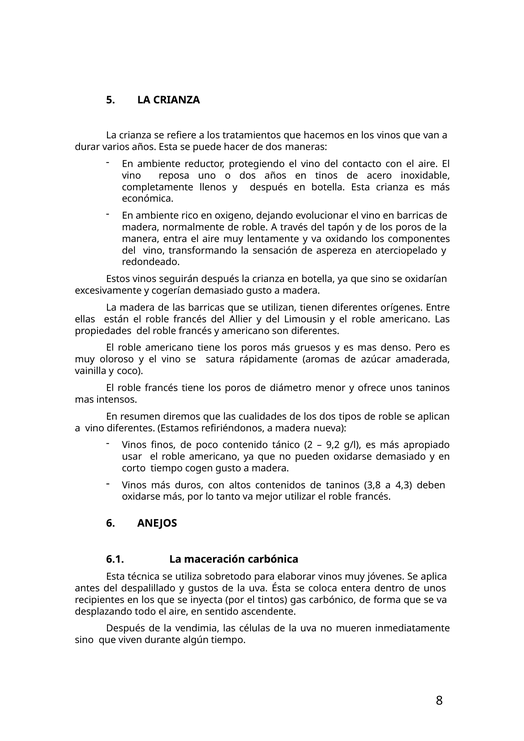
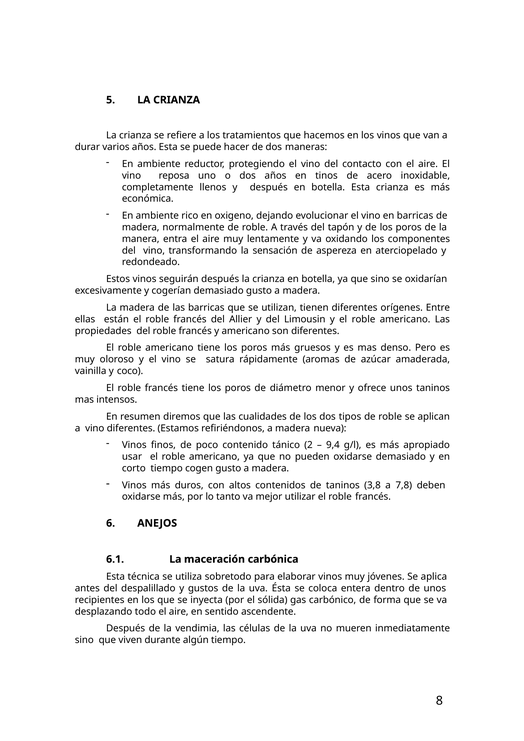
9,2: 9,2 -> 9,4
4,3: 4,3 -> 7,8
tintos: tintos -> sólida
